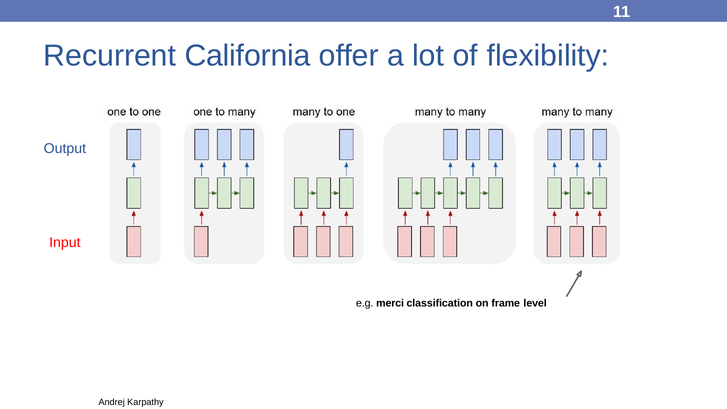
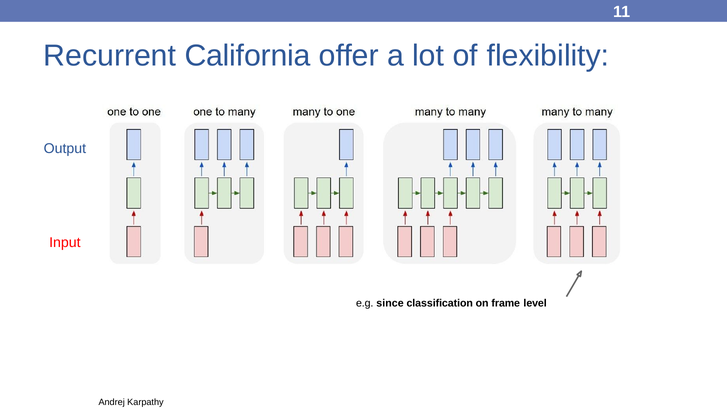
merci: merci -> since
